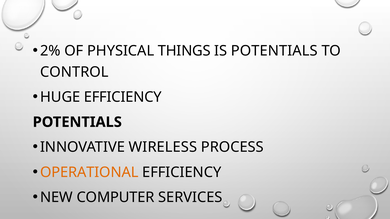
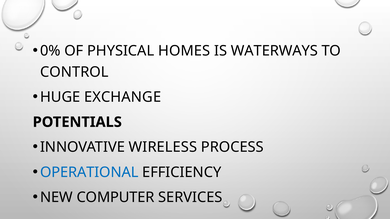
2%: 2% -> 0%
THINGS: THINGS -> HOMES
IS POTENTIALS: POTENTIALS -> WATERWAYS
HUGE EFFICIENCY: EFFICIENCY -> EXCHANGE
OPERATIONAL colour: orange -> blue
